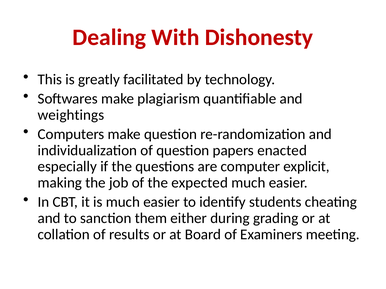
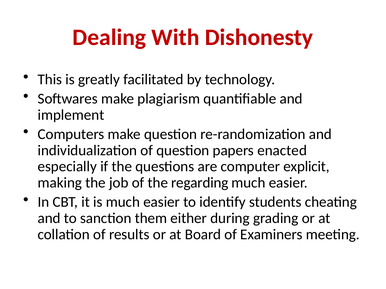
weightings: weightings -> implement
expected: expected -> regarding
